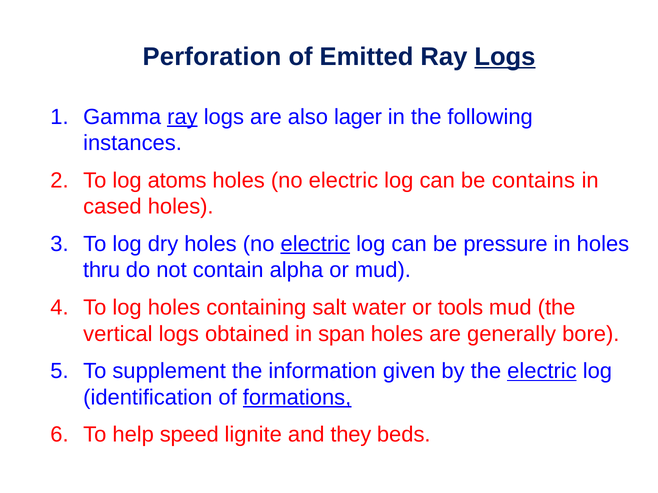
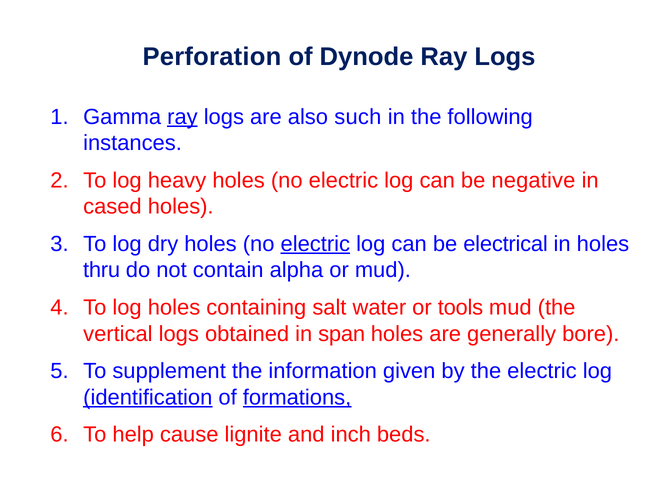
Emitted: Emitted -> Dynode
Logs at (505, 57) underline: present -> none
lager: lager -> such
atoms: atoms -> heavy
contains: contains -> negative
pressure: pressure -> electrical
electric at (542, 371) underline: present -> none
identification underline: none -> present
speed: speed -> cause
they: they -> inch
